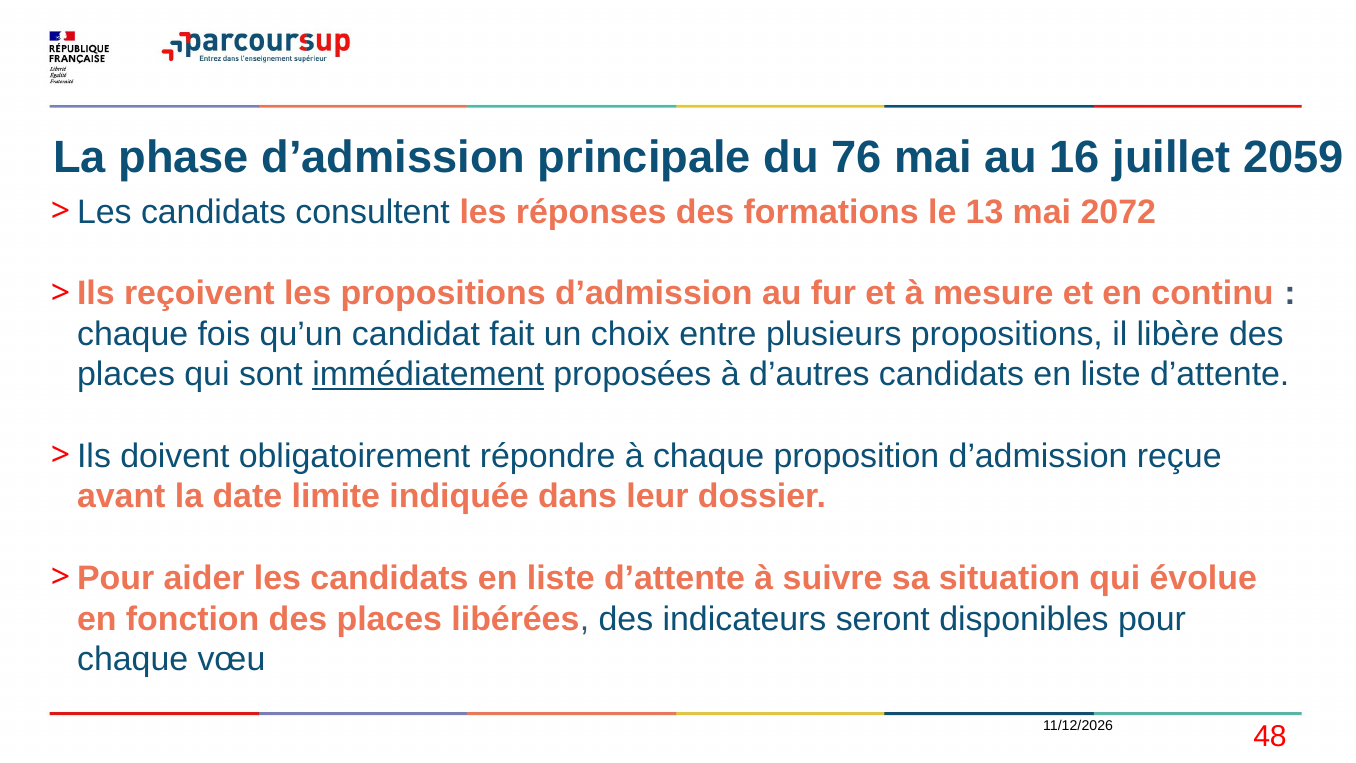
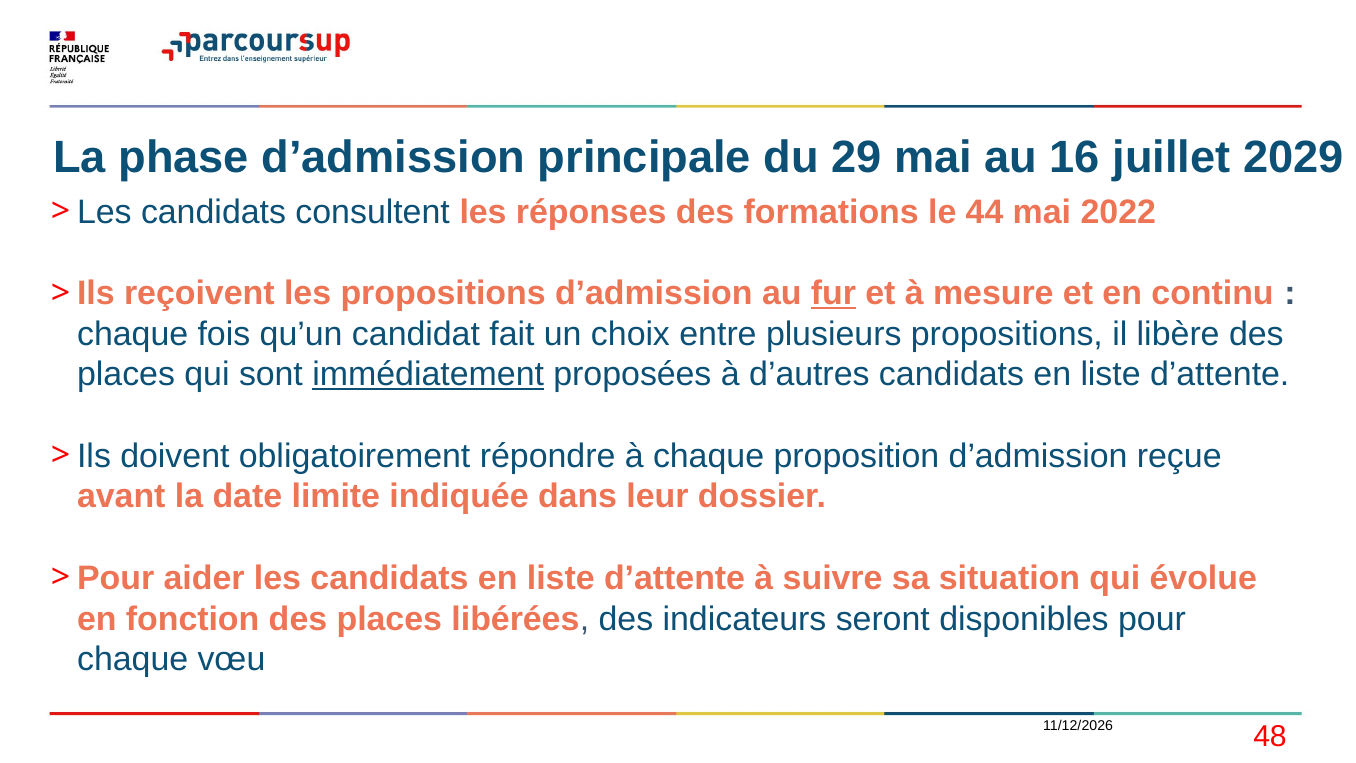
76: 76 -> 29
2059: 2059 -> 2029
13: 13 -> 44
2072: 2072 -> 2022
fur underline: none -> present
